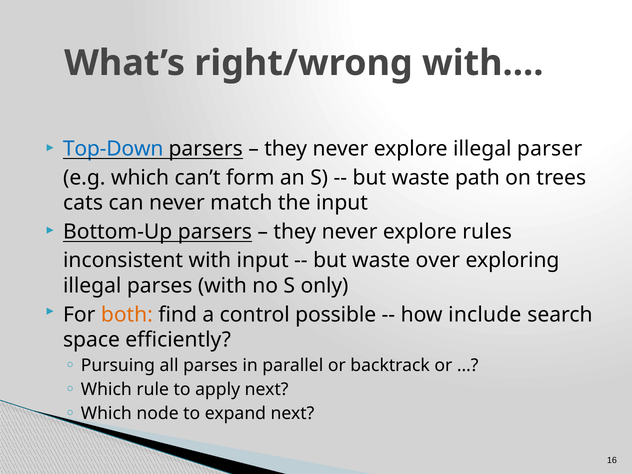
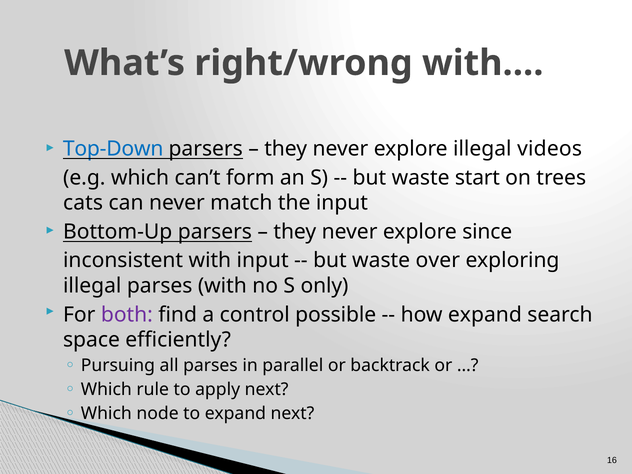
parser: parser -> videos
path: path -> start
rules: rules -> since
both colour: orange -> purple
how include: include -> expand
